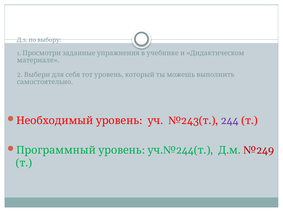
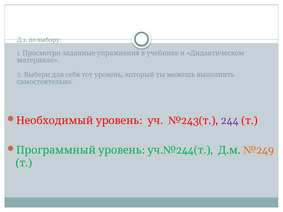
№249 colour: red -> orange
